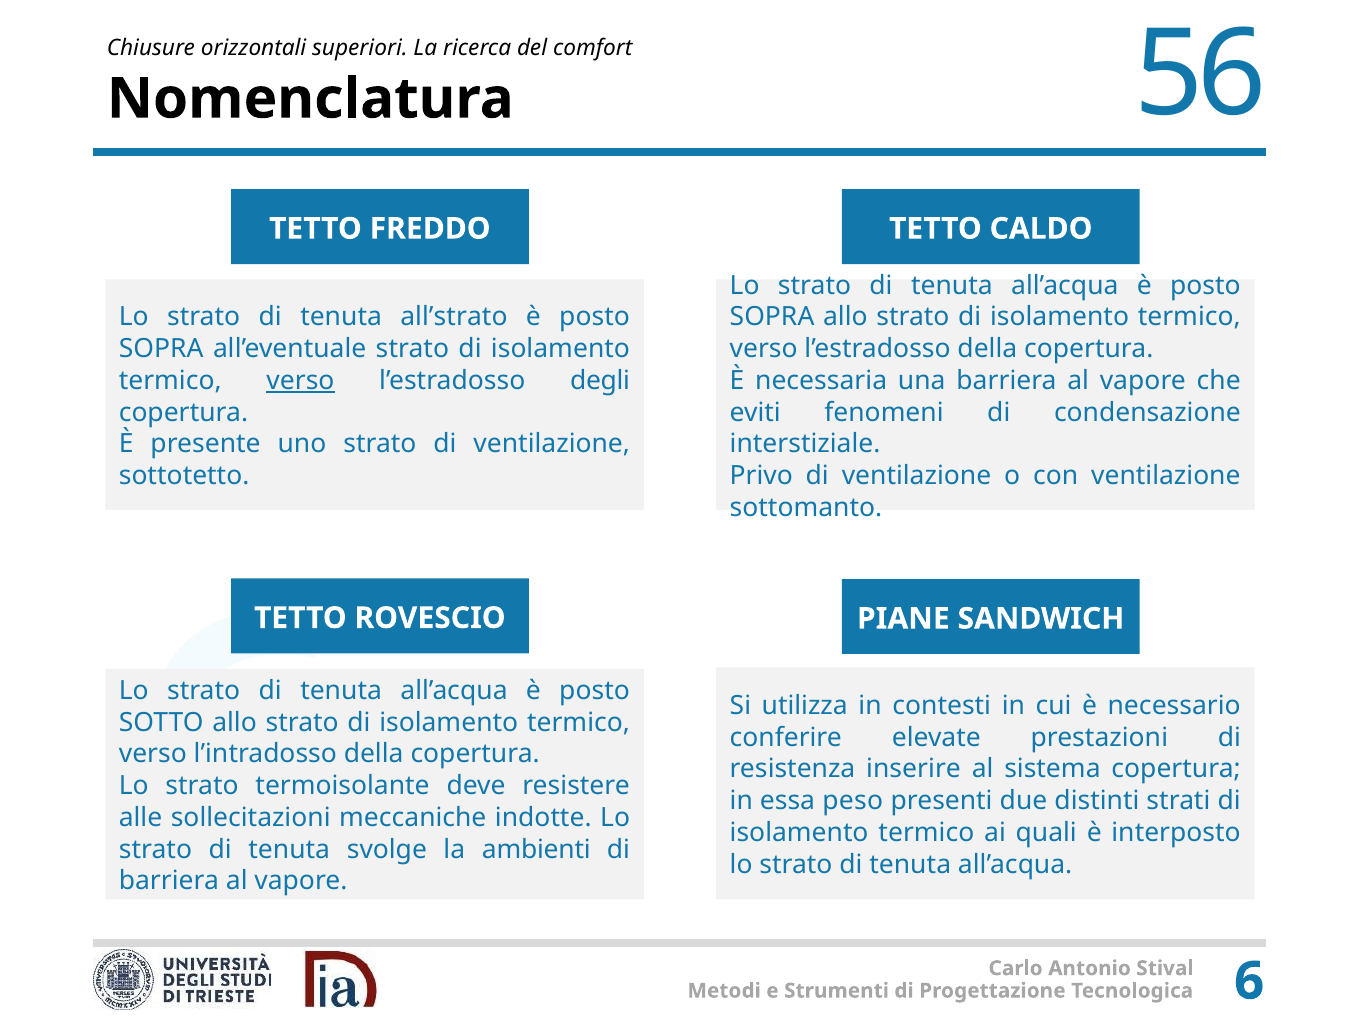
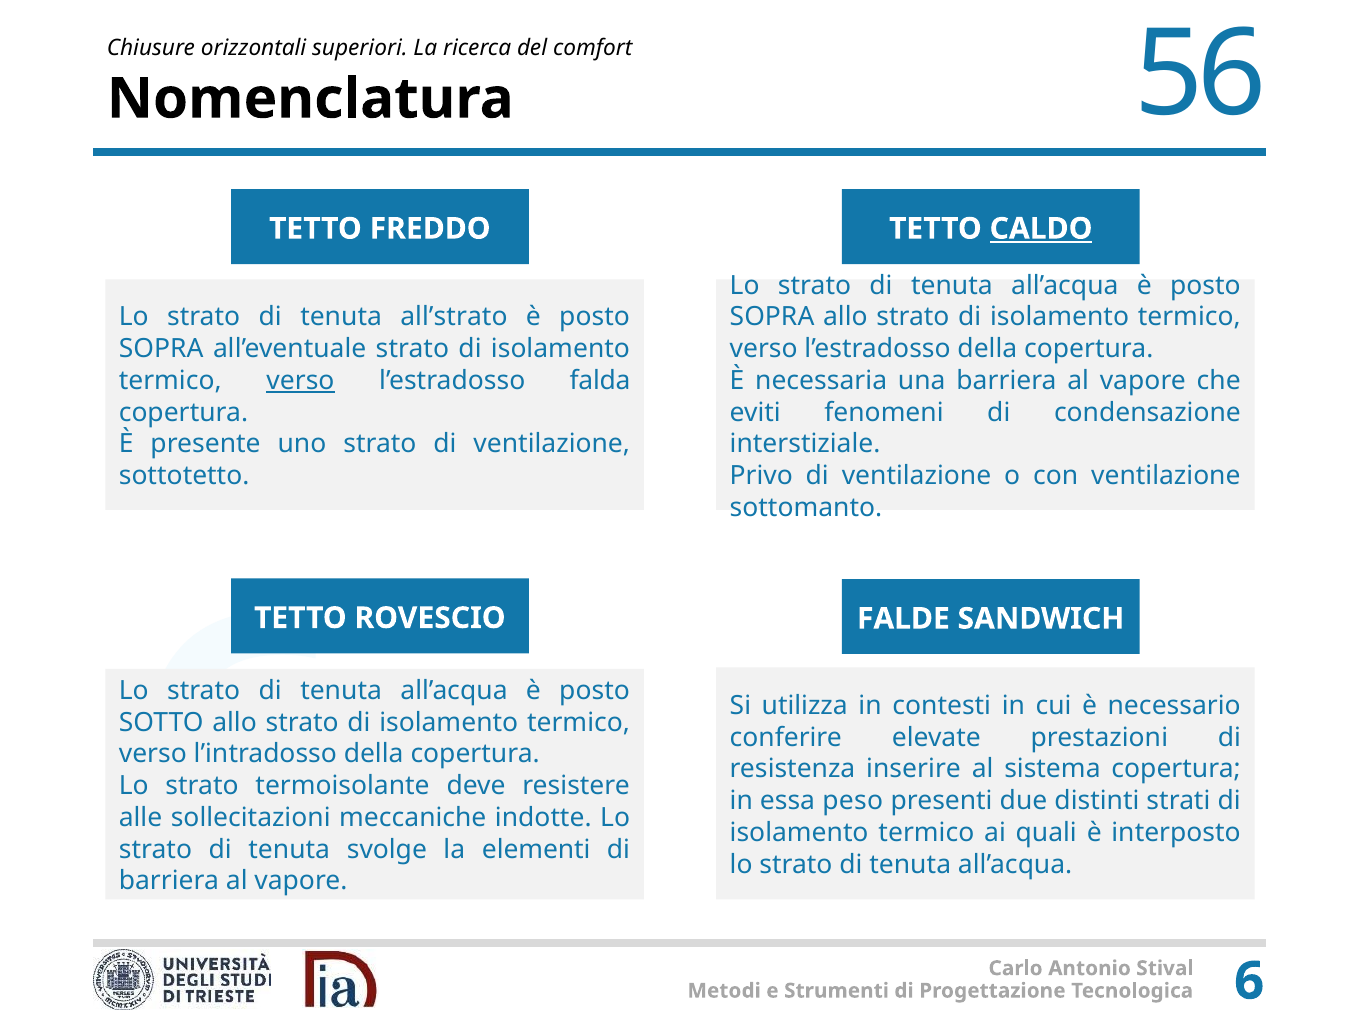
CALDO underline: none -> present
degli: degli -> falda
PIANE: PIANE -> FALDE
ambienti: ambienti -> elementi
